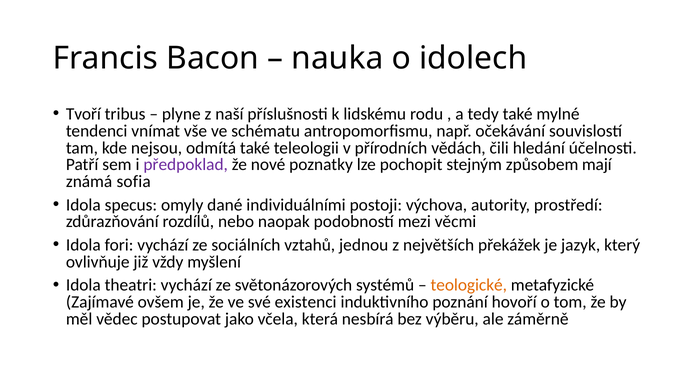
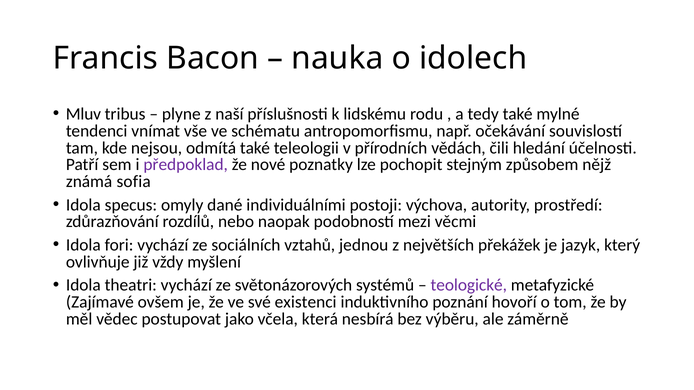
Tvoří: Tvoří -> Mluv
mají: mají -> nějž
teologické colour: orange -> purple
